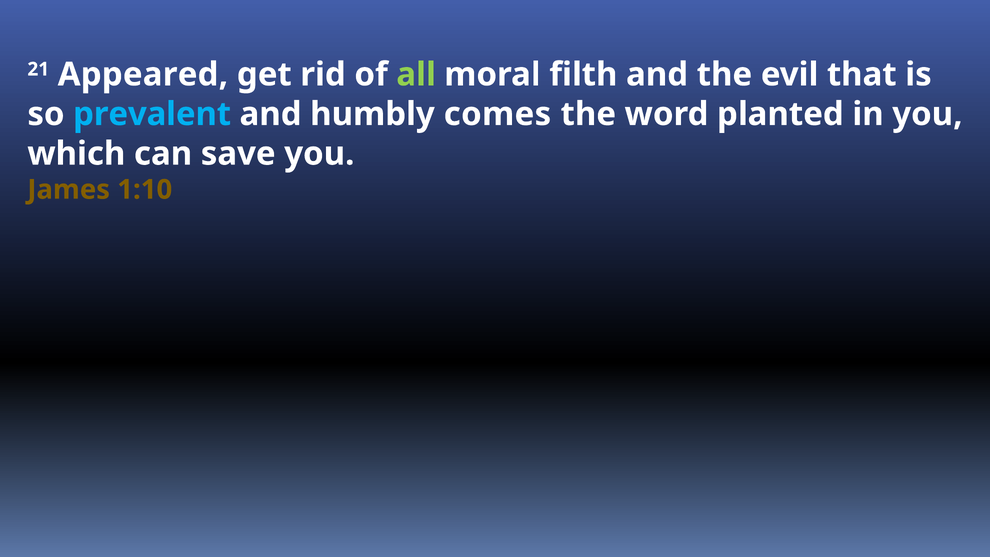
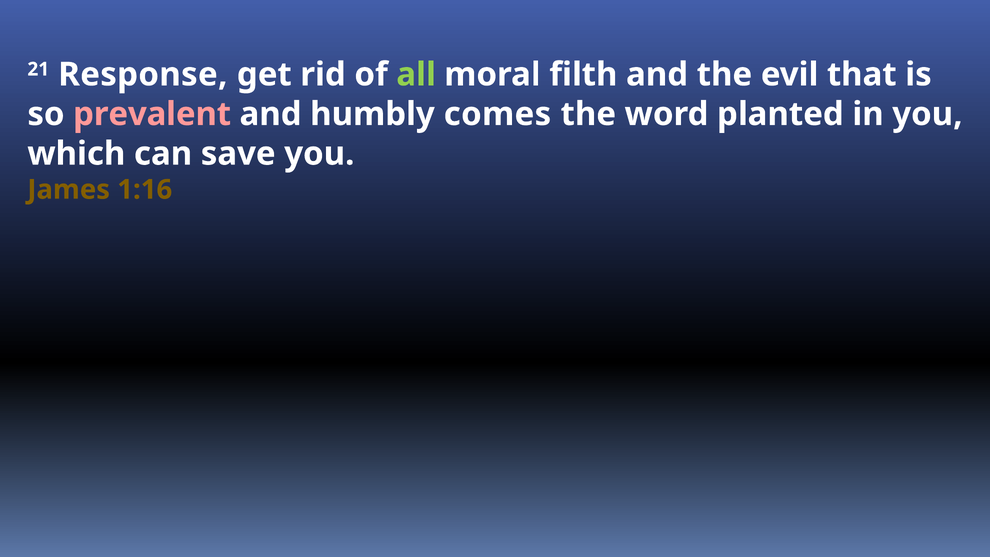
Appeared: Appeared -> Response
prevalent colour: light blue -> pink
1:10: 1:10 -> 1:16
